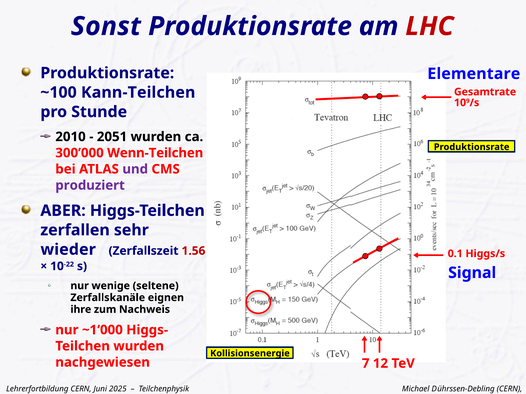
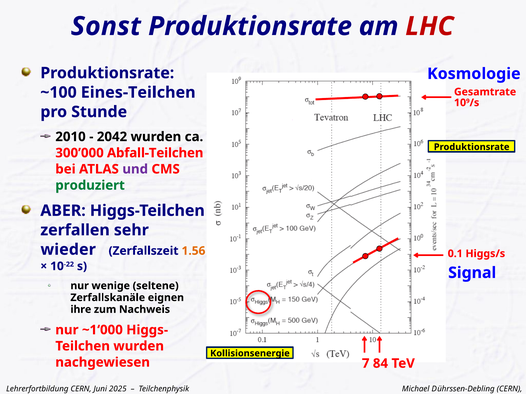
Elementare: Elementare -> Kosmologie
Kann-Teilchen: Kann-Teilchen -> Eines-Teilchen
2051: 2051 -> 2042
Wenn-Teilchen: Wenn-Teilchen -> Abfall-Teilchen
produziert colour: purple -> green
1.56 colour: red -> orange
12: 12 -> 84
